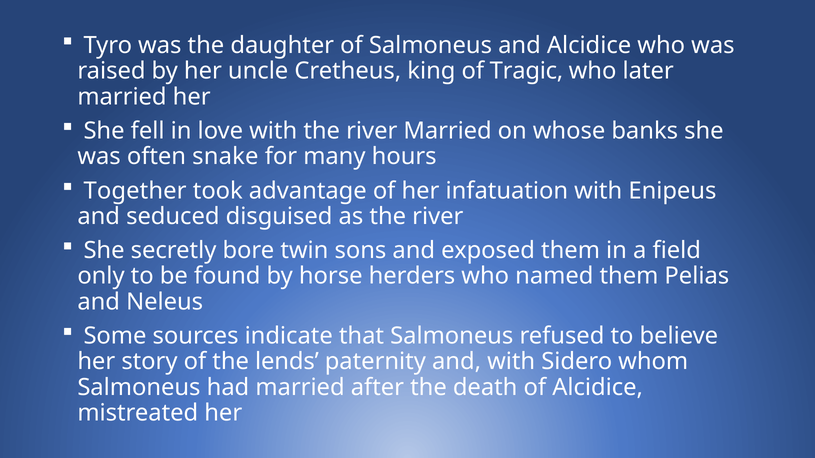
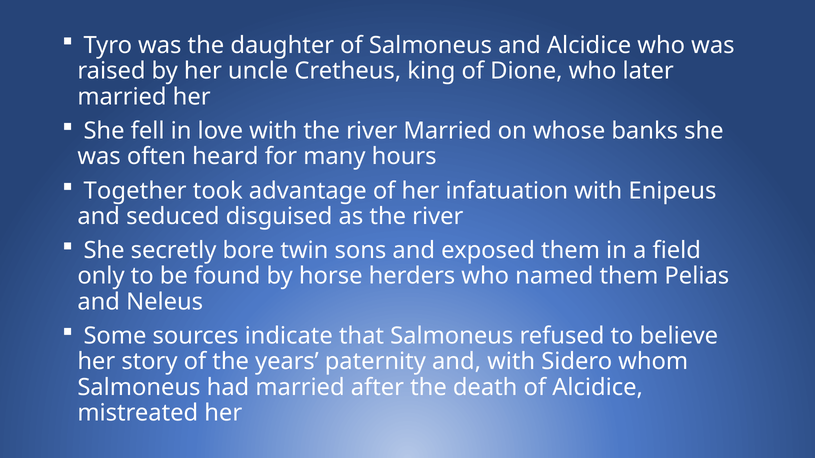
Tragic: Tragic -> Dione
snake: snake -> heard
lends: lends -> years
